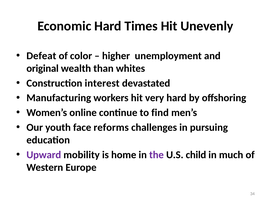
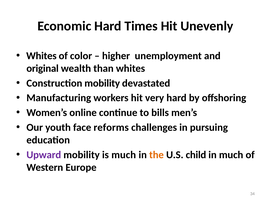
Defeat at (41, 56): Defeat -> Whites
Construction interest: interest -> mobility
find: find -> bills
is home: home -> much
the colour: purple -> orange
